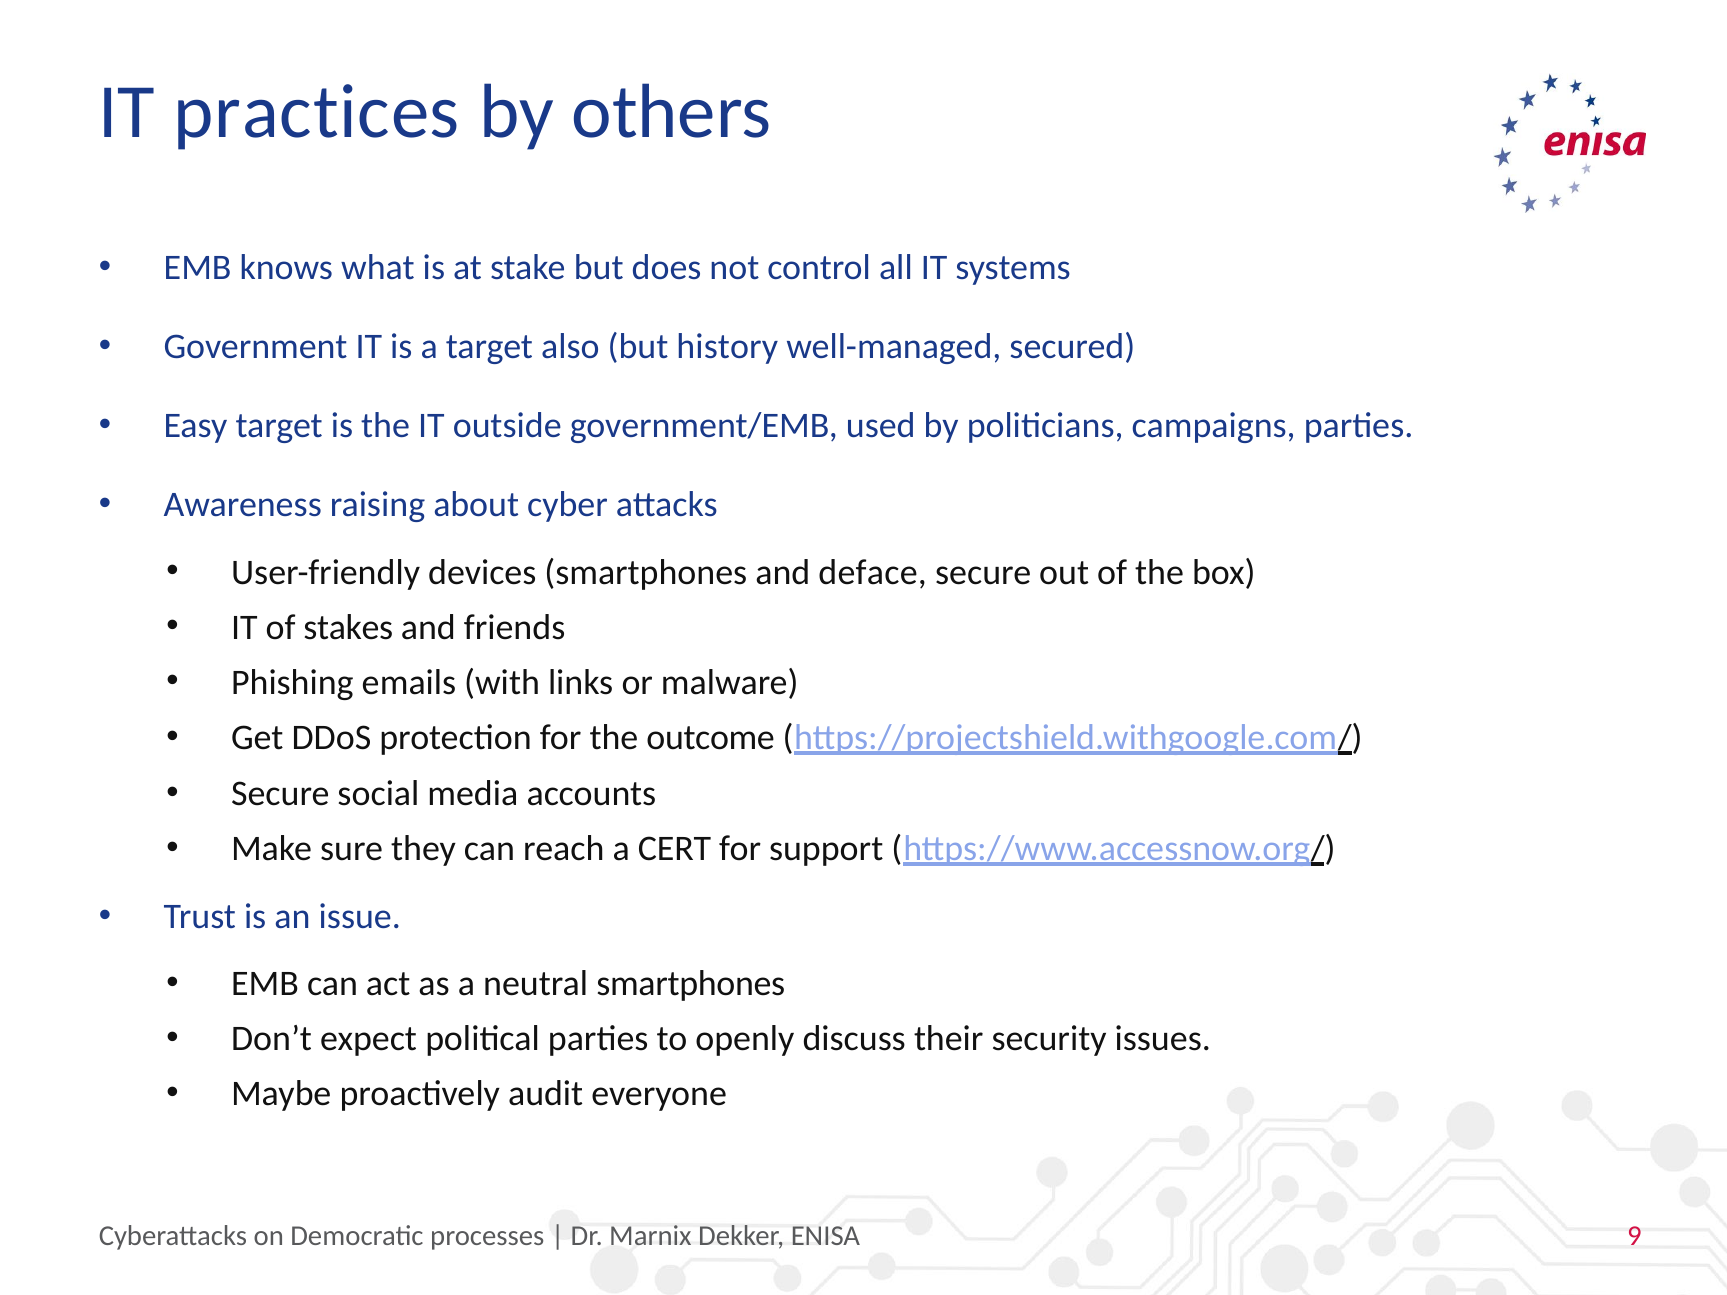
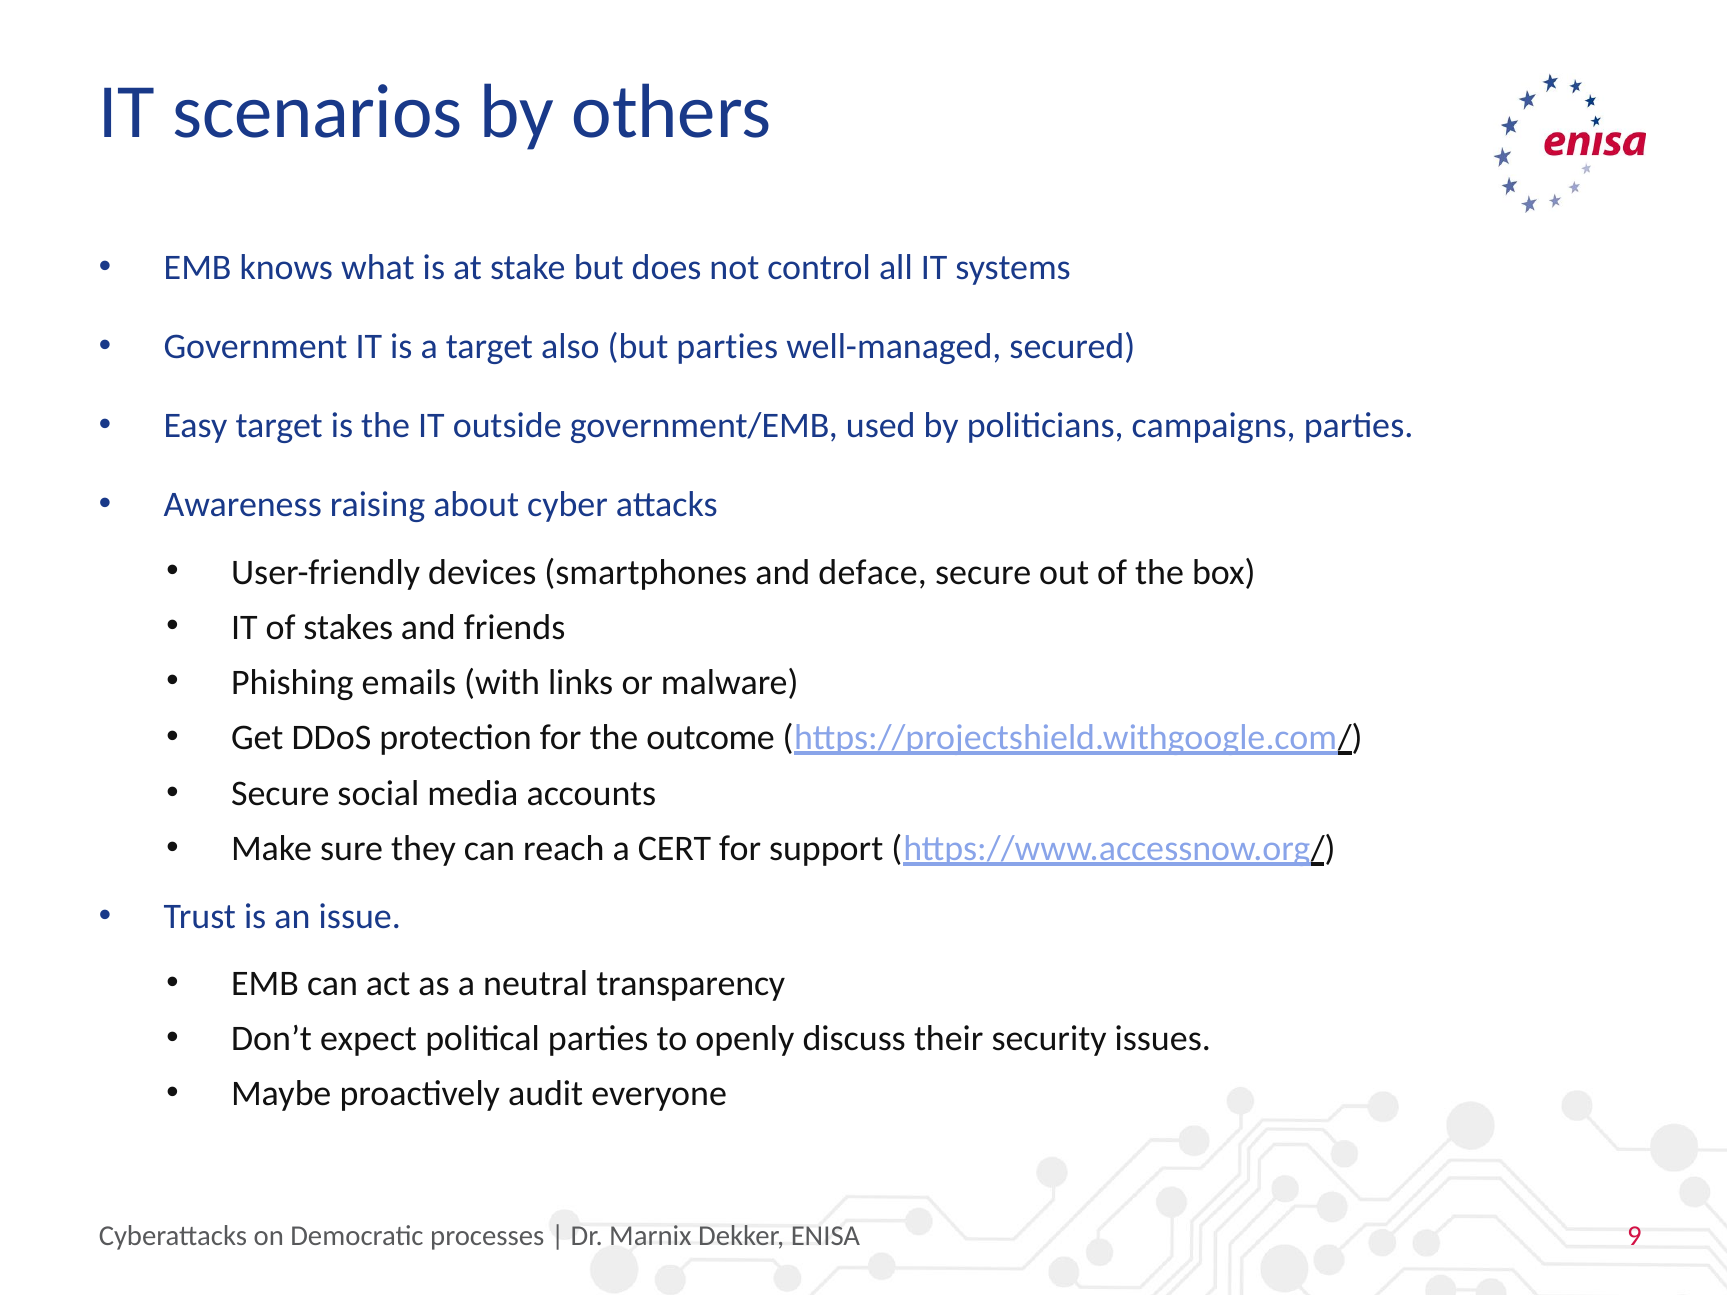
practices: practices -> scenarios
but history: history -> parties
neutral smartphones: smartphones -> transparency
